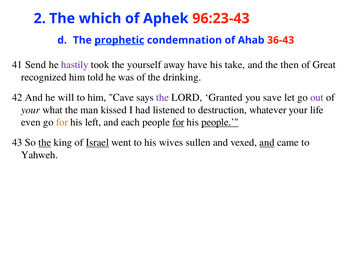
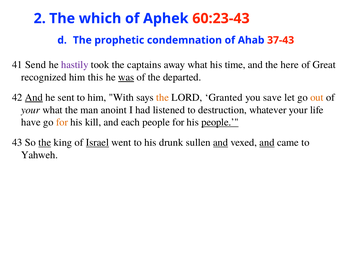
96:23-43: 96:23-43 -> 60:23-43
prophetic underline: present -> none
36-43: 36-43 -> 37-43
yourself: yourself -> captains
away have: have -> what
take: take -> time
then: then -> here
told: told -> this
was underline: none -> present
drinking: drinking -> departed
And at (34, 97) underline: none -> present
will: will -> sent
Cave: Cave -> With
the at (163, 97) colour: purple -> orange
out colour: purple -> orange
kissed: kissed -> anoint
even: even -> have
left: left -> kill
for at (178, 122) underline: present -> none
wives: wives -> drunk
and at (221, 142) underline: none -> present
